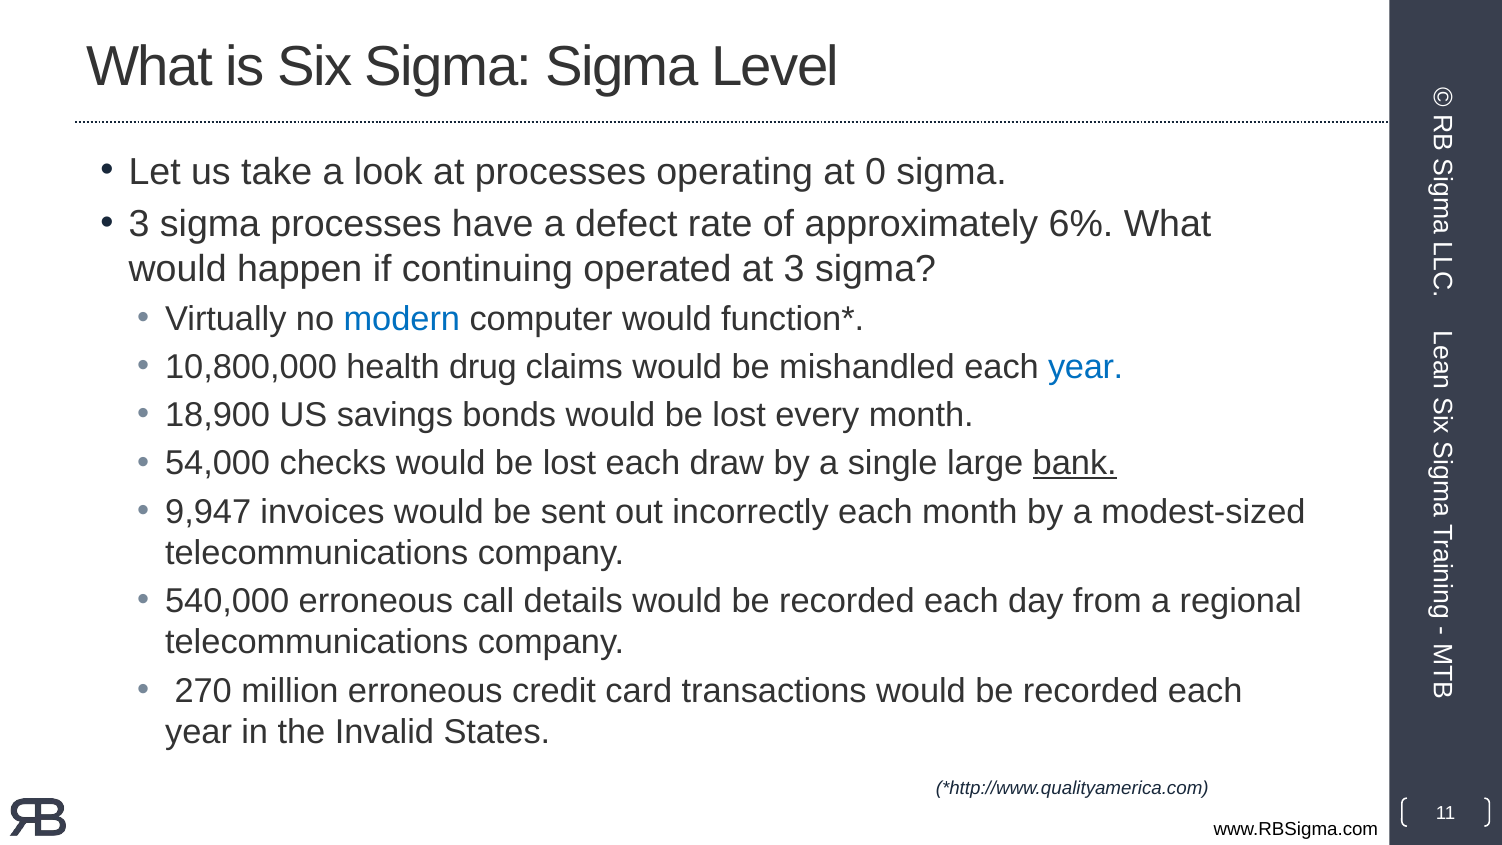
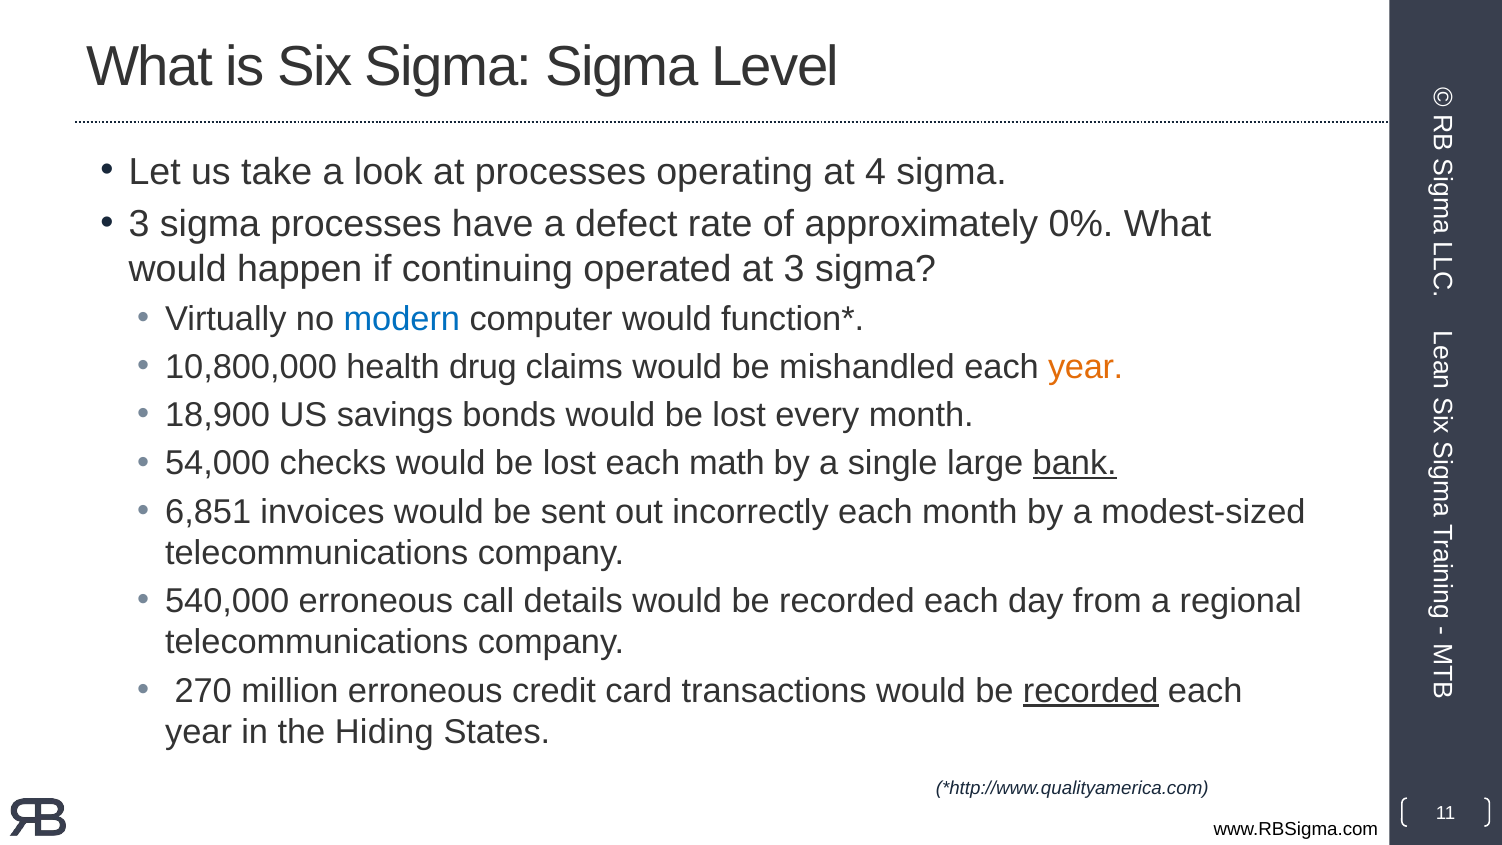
0: 0 -> 4
6%: 6% -> 0%
year at (1086, 367) colour: blue -> orange
draw: draw -> math
9,947: 9,947 -> 6,851
recorded at (1091, 691) underline: none -> present
Invalid: Invalid -> Hiding
